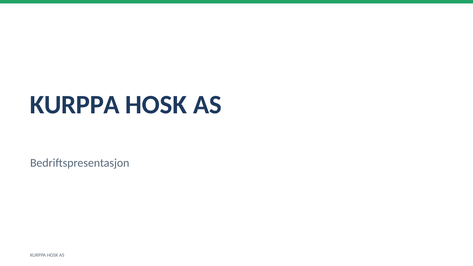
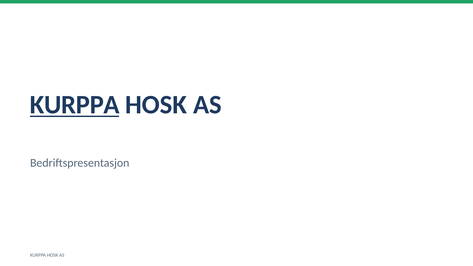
KURPPA at (75, 105) underline: none -> present
